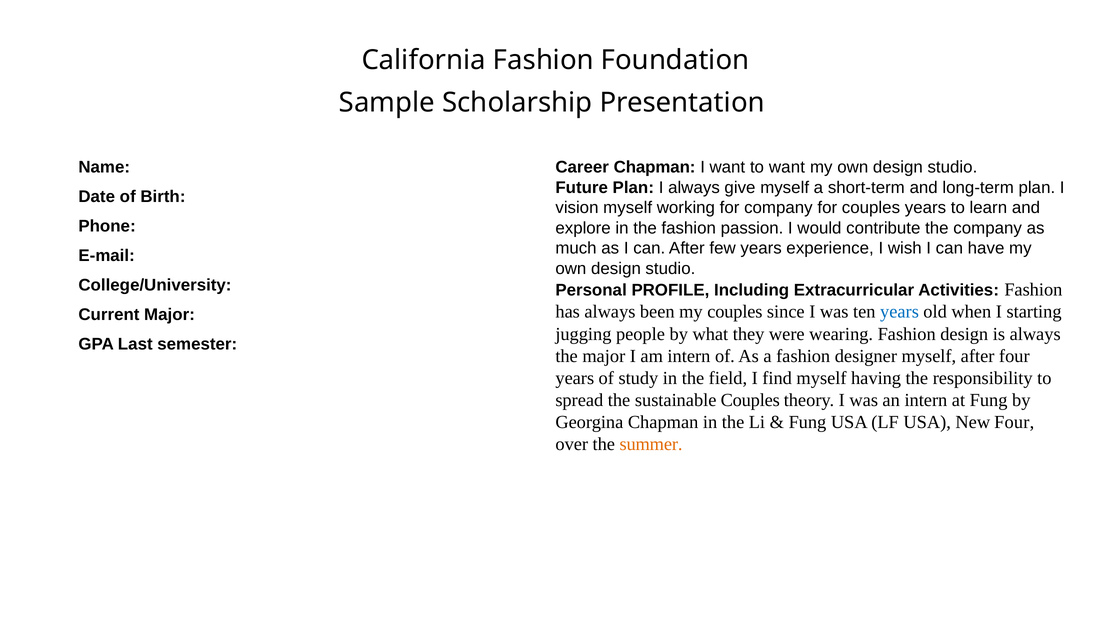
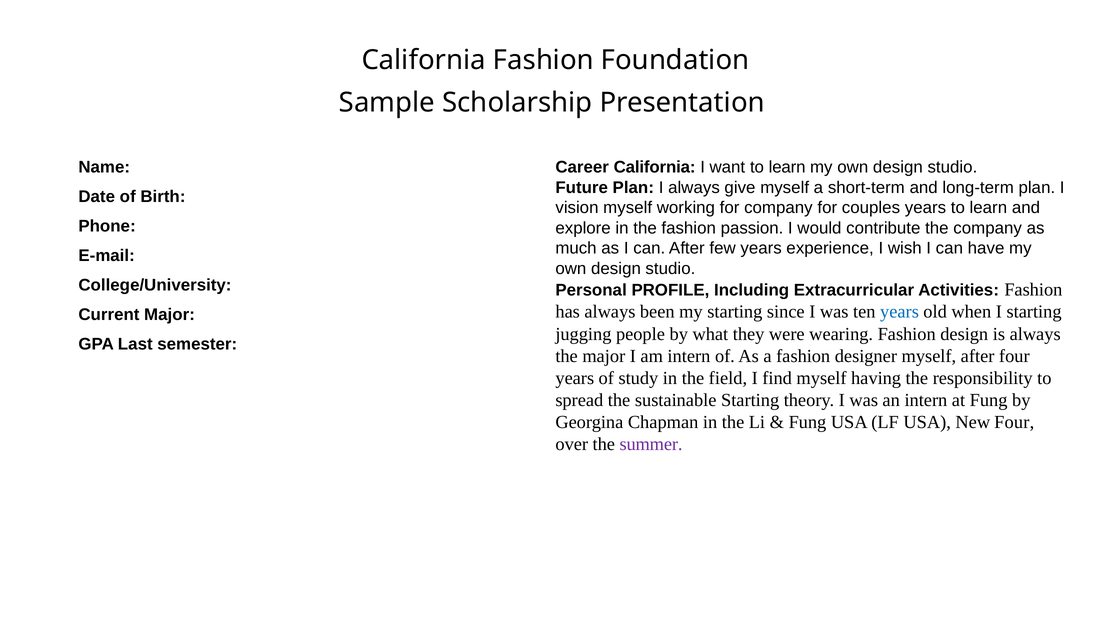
Career Chapman: Chapman -> California
want to want: want -> learn
my couples: couples -> starting
sustainable Couples: Couples -> Starting
summer colour: orange -> purple
